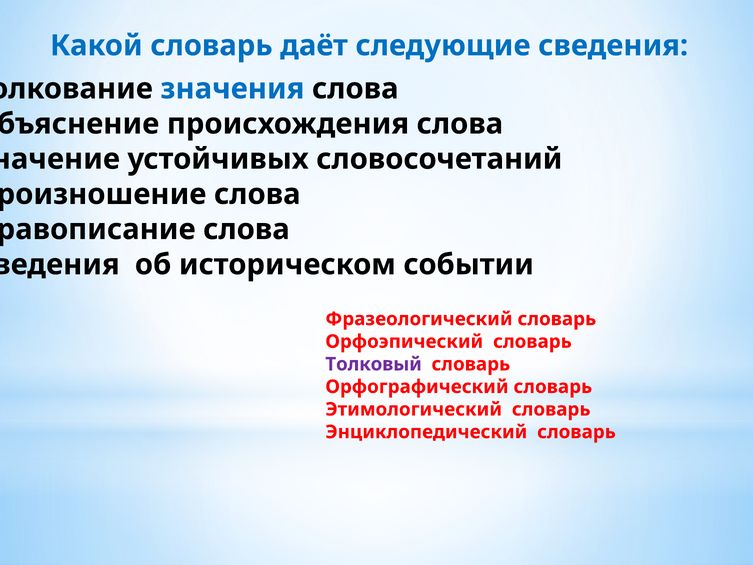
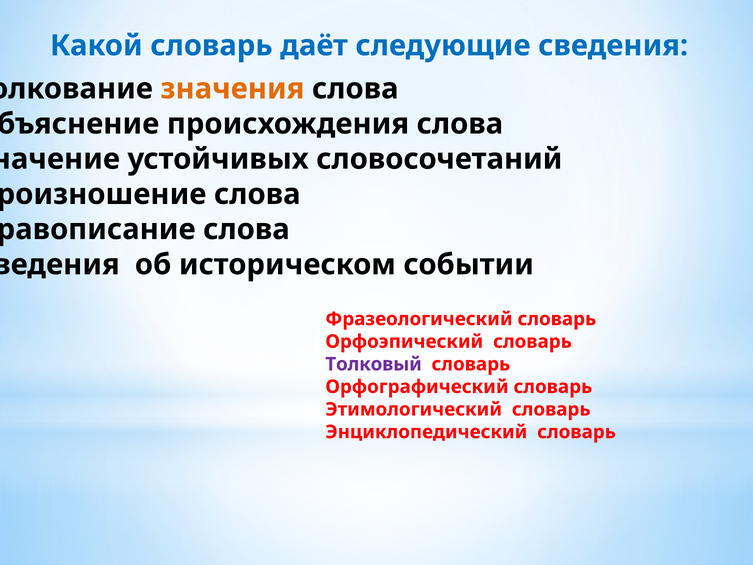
значения colour: blue -> orange
